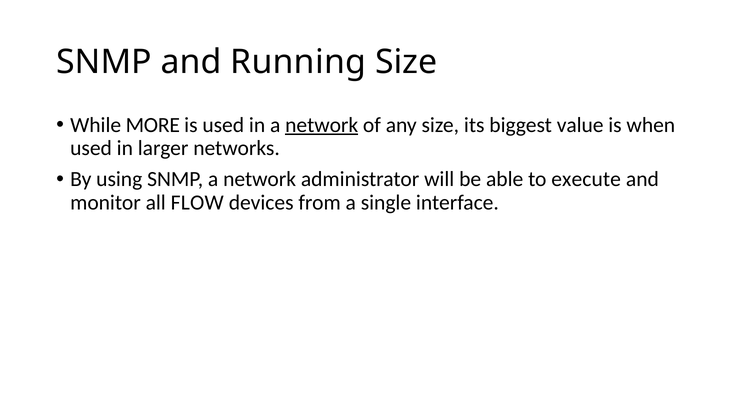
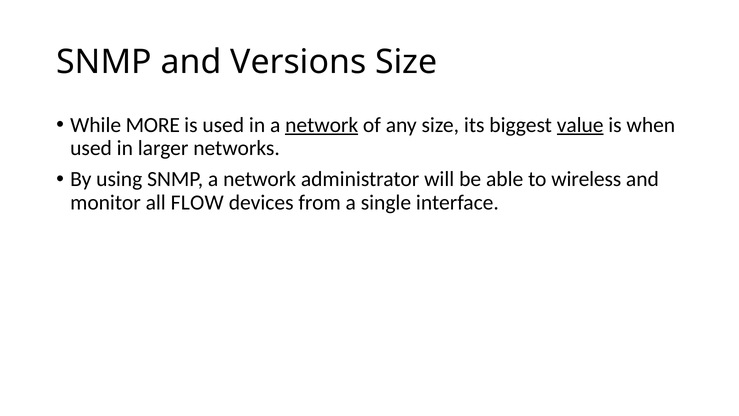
Running: Running -> Versions
value underline: none -> present
execute: execute -> wireless
